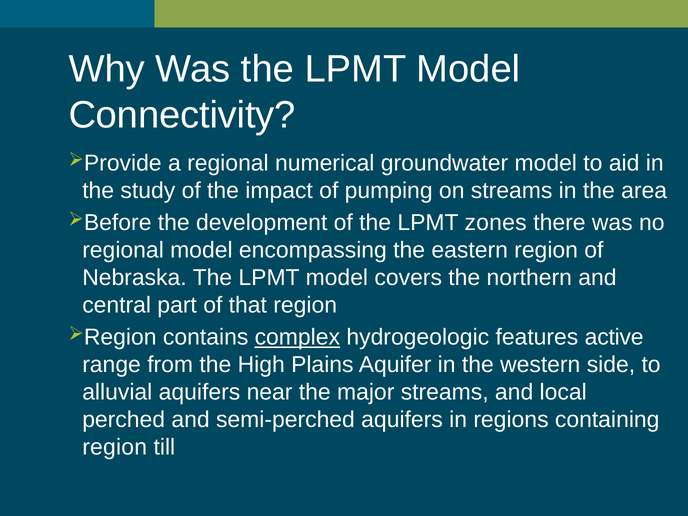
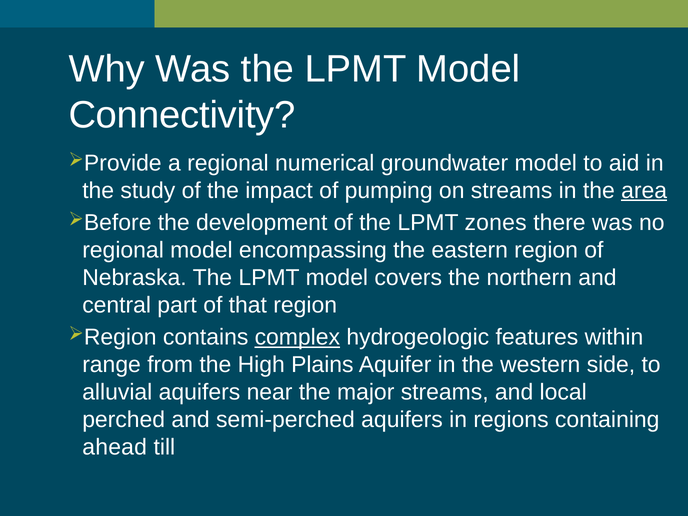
area underline: none -> present
active: active -> within
region at (115, 447): region -> ahead
